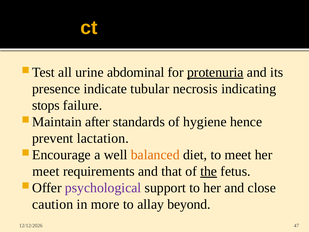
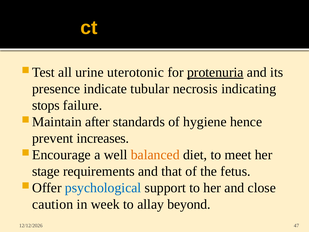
abdominal: abdominal -> uterotonic
lactation: lactation -> increases
meet at (46, 171): meet -> stage
the underline: present -> none
psychological colour: purple -> blue
more: more -> week
